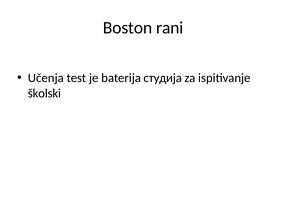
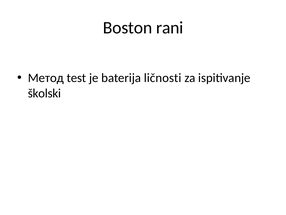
Učenja: Učenja -> Метод
студија: студија -> ličnosti
